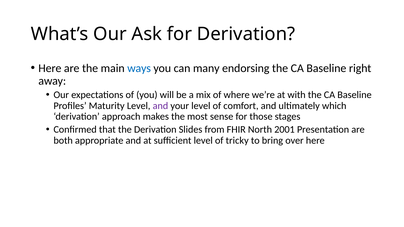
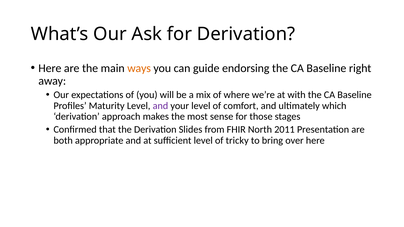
ways colour: blue -> orange
many: many -> guide
2001: 2001 -> 2011
